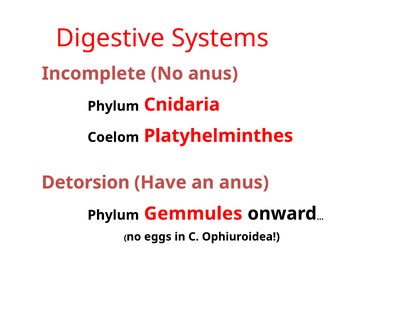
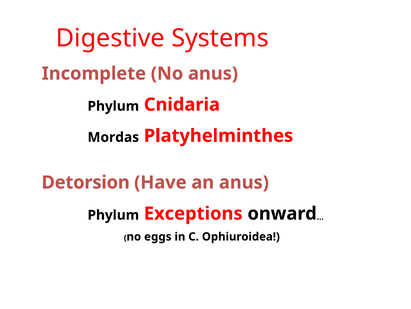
Coelom: Coelom -> Mordas
Gemmules: Gemmules -> Exceptions
